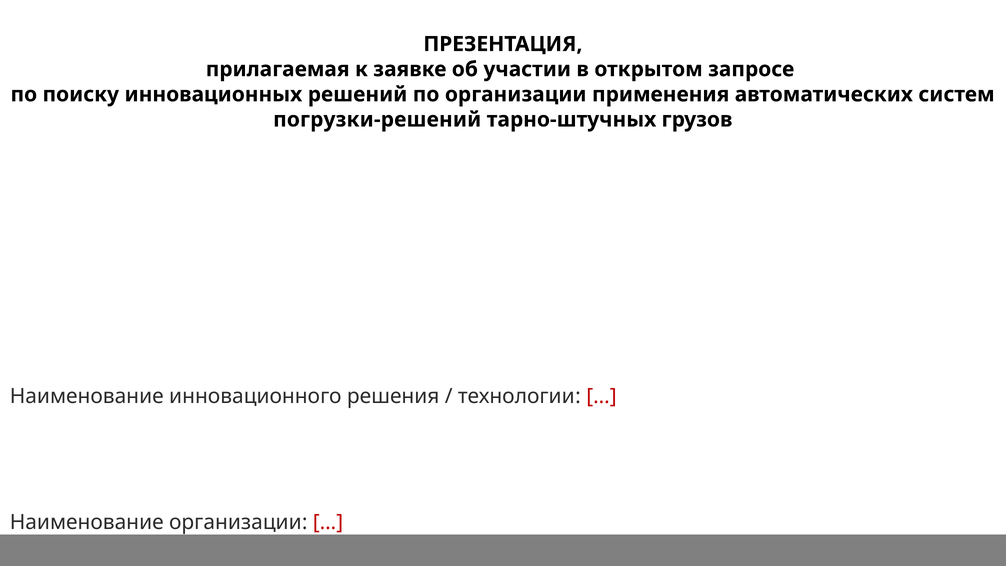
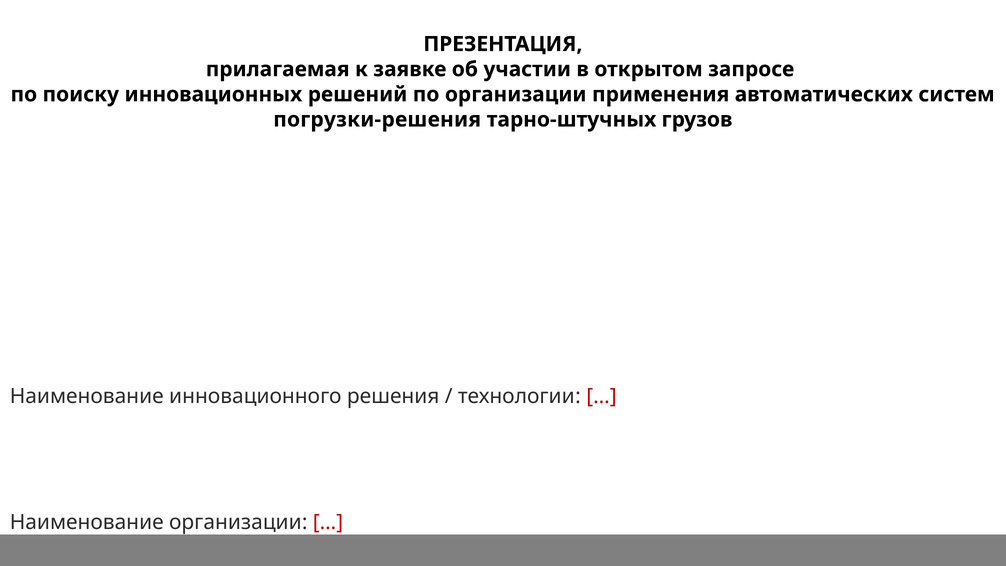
погрузки-решений: погрузки-решений -> погрузки-решения
